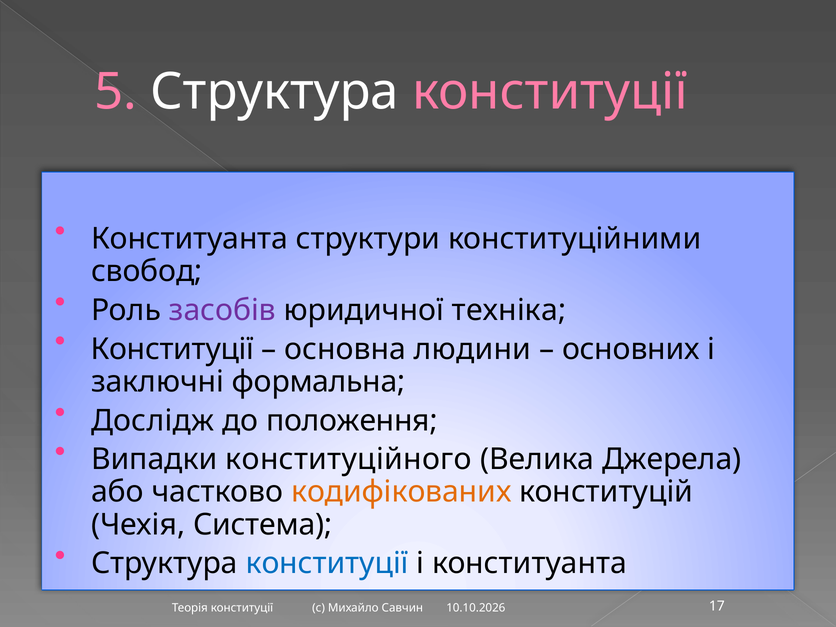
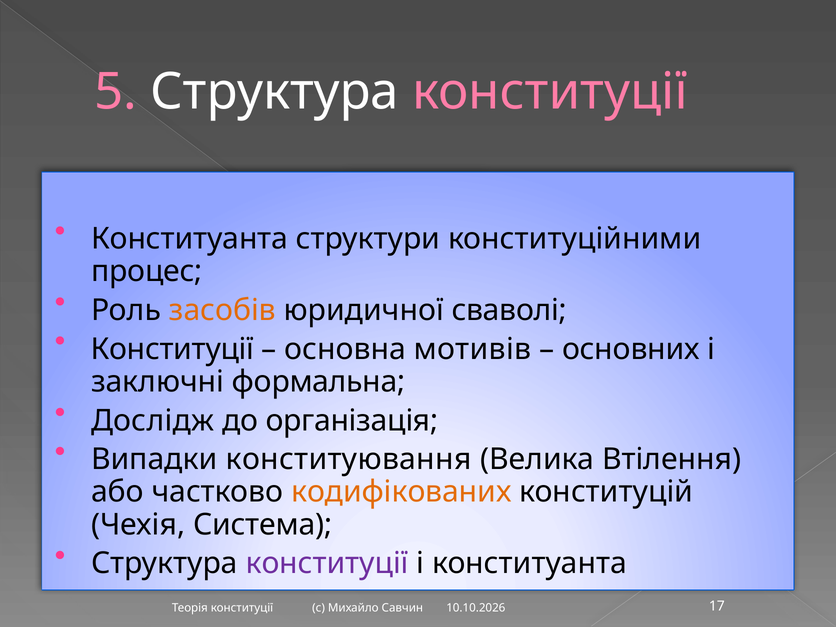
свобод: свобод -> процес
засобів colour: purple -> orange
техніка: техніка -> сваволі
людини: людини -> мотивів
положення: положення -> організація
конституційного: конституційного -> конституювання
Джерела: Джерела -> Втілення
конституції at (327, 563) colour: blue -> purple
